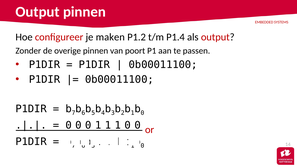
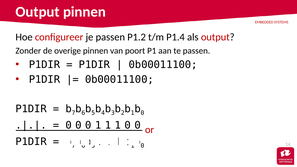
je maken: maken -> passen
